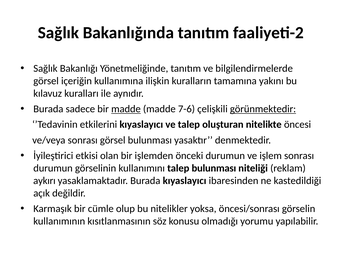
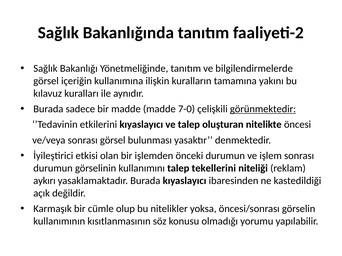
madde at (126, 109) underline: present -> none
7-6: 7-6 -> 7-0
talep bulunması: bulunması -> tekellerini
